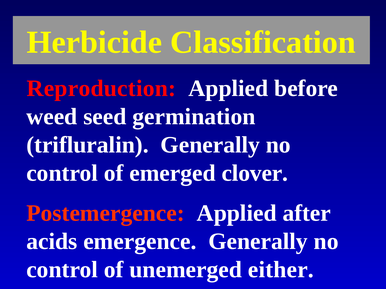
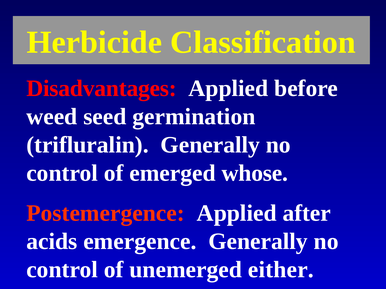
Reproduction: Reproduction -> Disadvantages
clover: clover -> whose
